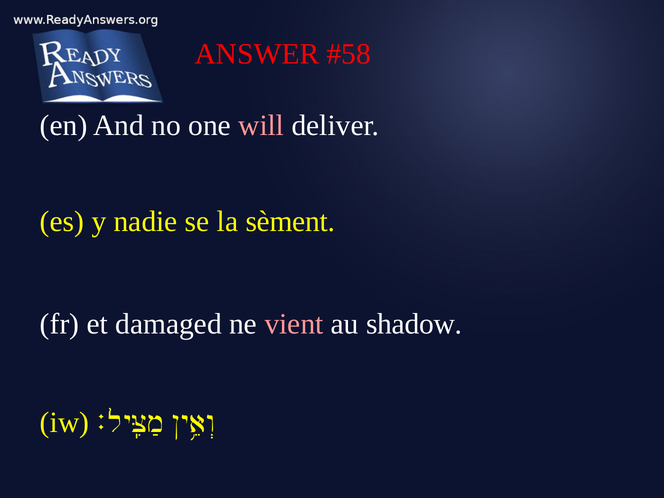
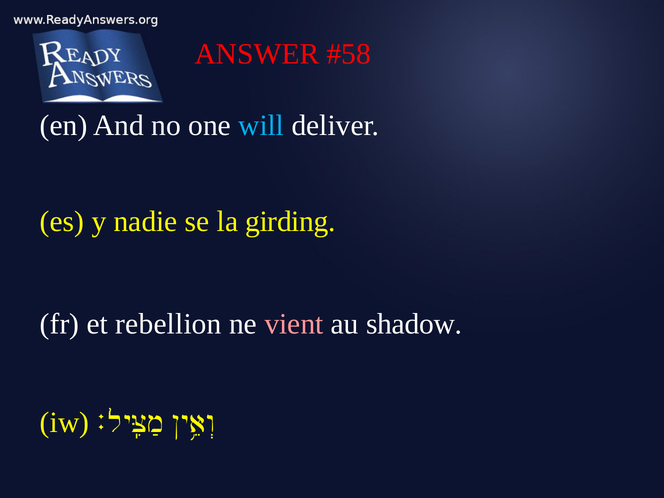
will colour: pink -> light blue
sèment: sèment -> girding
damaged: damaged -> rebellion
